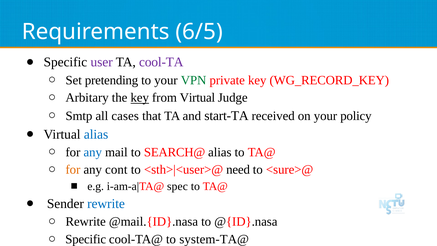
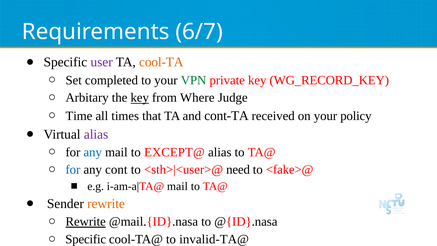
6/5: 6/5 -> 6/7
cool-TA colour: purple -> orange
pretending: pretending -> completed
from Virtual: Virtual -> Where
Smtp: Smtp -> Time
cases: cases -> times
start-TA: start-TA -> cont-TA
alias at (96, 134) colour: blue -> purple
SEARCH@: SEARCH@ -> EXCEPT@
for at (73, 170) colour: orange -> blue
<sure>@: <sure>@ -> <fake>@
spec at (177, 186): spec -> mail
rewrite at (106, 204) colour: blue -> orange
Rewrite at (86, 222) underline: none -> present
system-TA@: system-TA@ -> invalid-TA@
